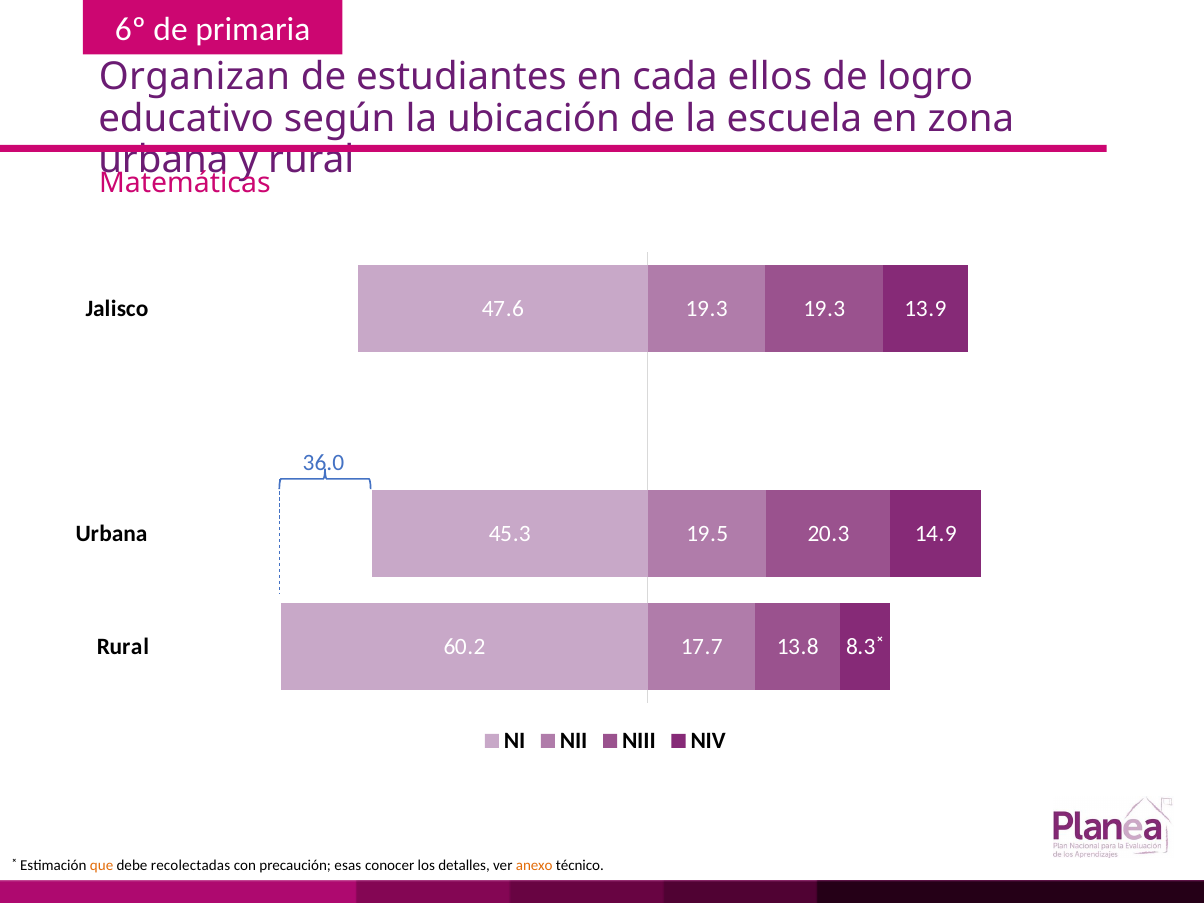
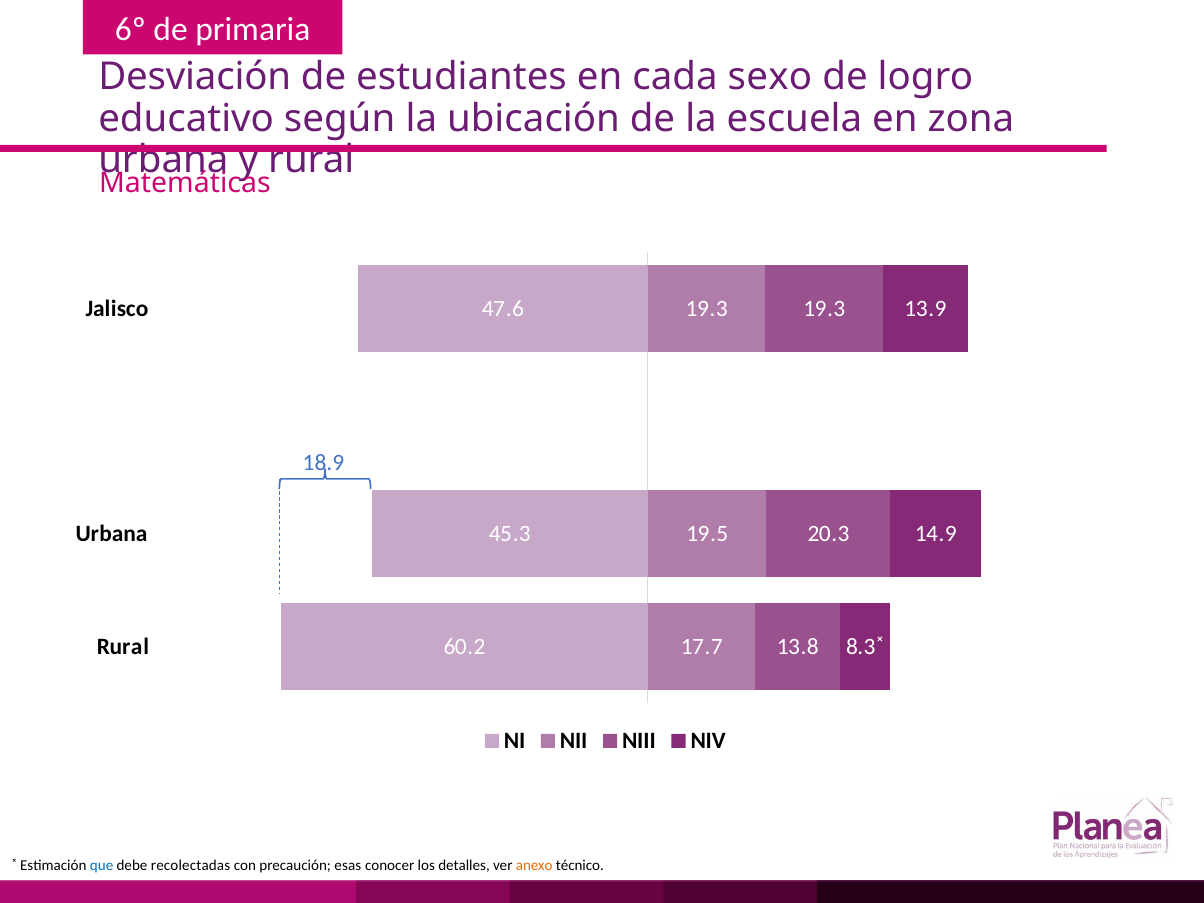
Organizan: Organizan -> Desviación
ellos: ellos -> sexo
36.0: 36.0 -> 18.9
que colour: orange -> blue
